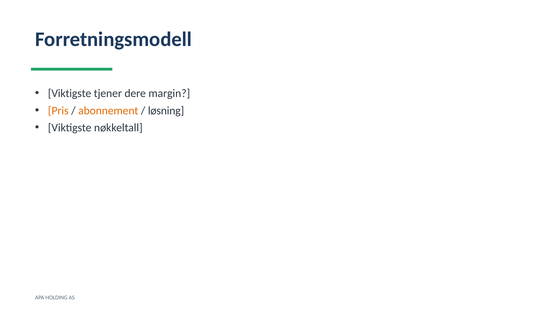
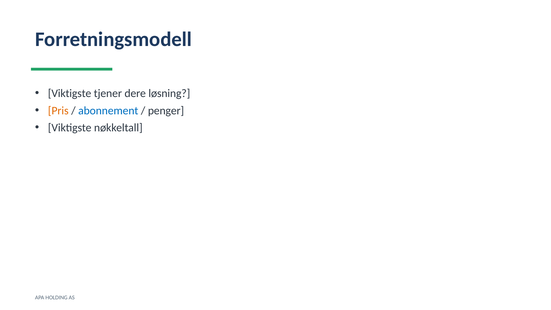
margin: margin -> løsning
abonnement colour: orange -> blue
løsning: løsning -> penger
